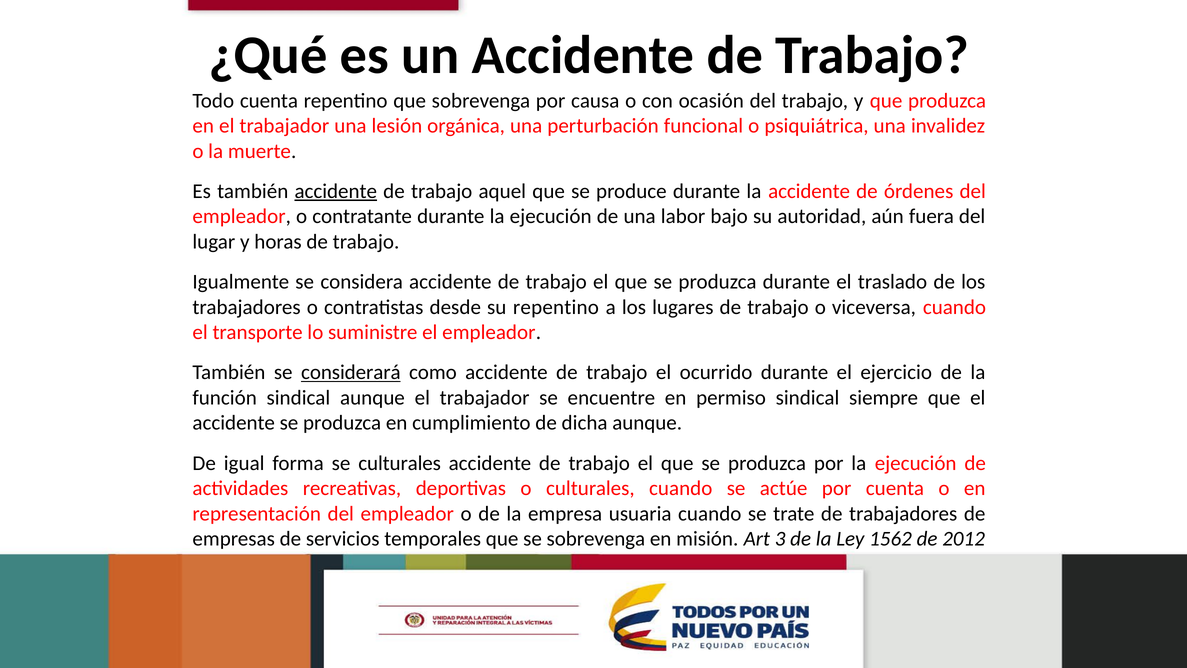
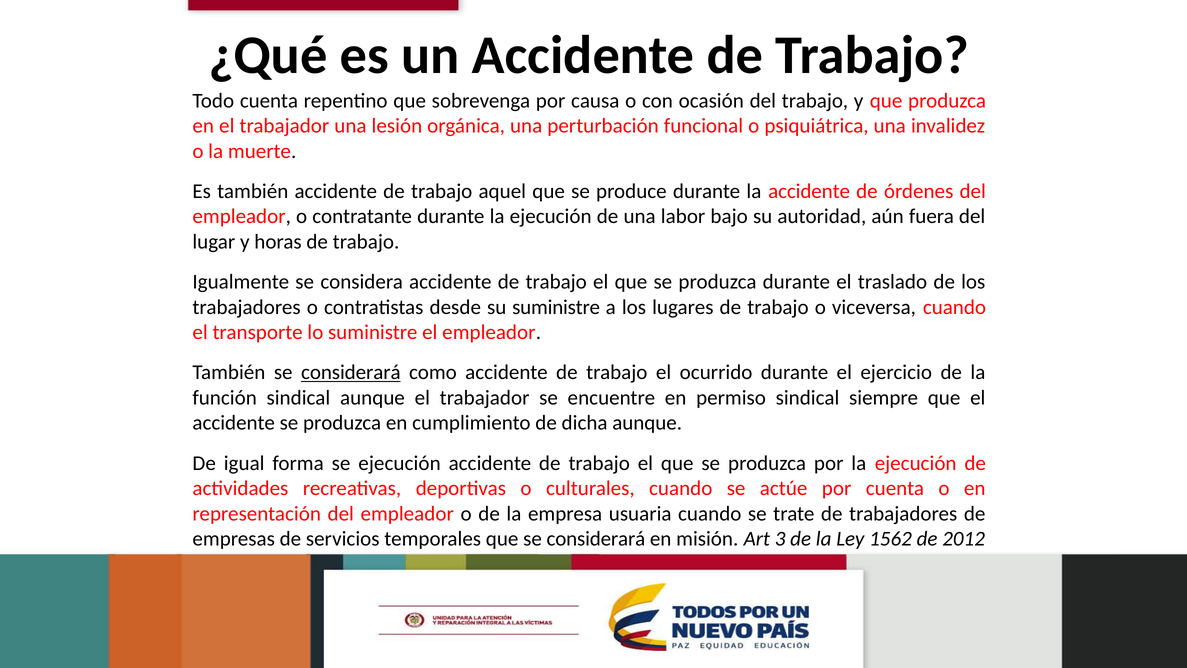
accidente at (336, 191) underline: present -> none
su repentino: repentino -> suministre
se culturales: culturales -> ejecución
que se sobrevenga: sobrevenga -> considerará
